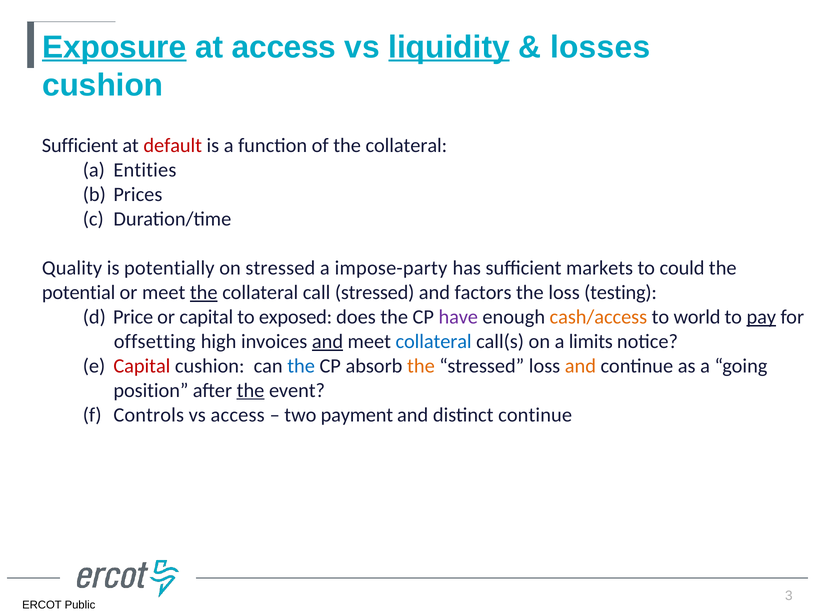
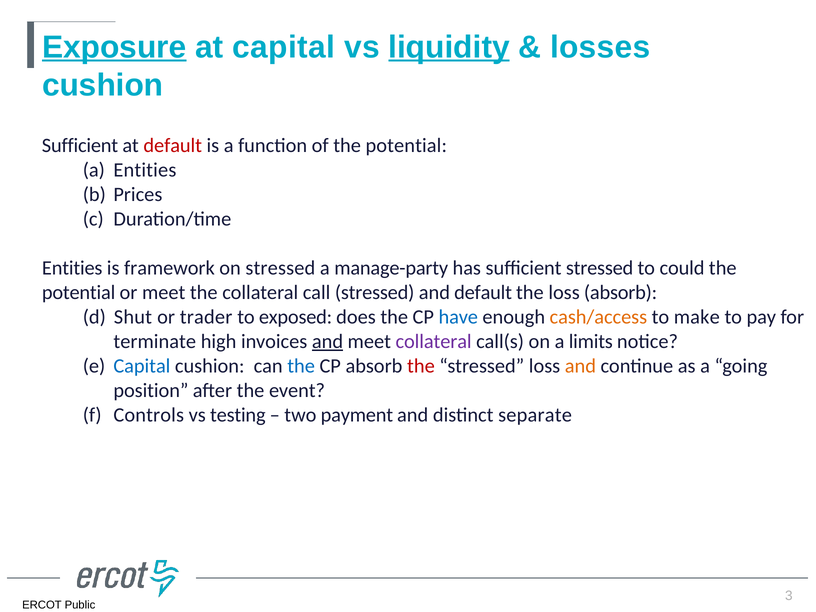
at access: access -> capital
of the collateral: collateral -> potential
Quality at (72, 268): Quality -> Entities
potentially: potentially -> framework
impose-party: impose-party -> manage-party
sufficient markets: markets -> stressed
the at (204, 292) underline: present -> none
and factors: factors -> default
loss testing: testing -> absorb
Price: Price -> Shut
or capital: capital -> trader
have colour: purple -> blue
world: world -> make
pay underline: present -> none
offsetting: offsetting -> terminate
collateral at (434, 341) colour: blue -> purple
Capital at (142, 366) colour: red -> blue
the at (421, 366) colour: orange -> red
the at (251, 390) underline: present -> none
vs access: access -> testing
distinct continue: continue -> separate
